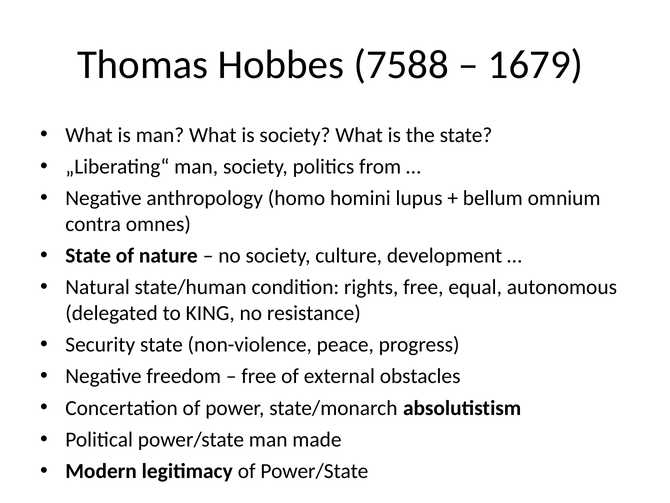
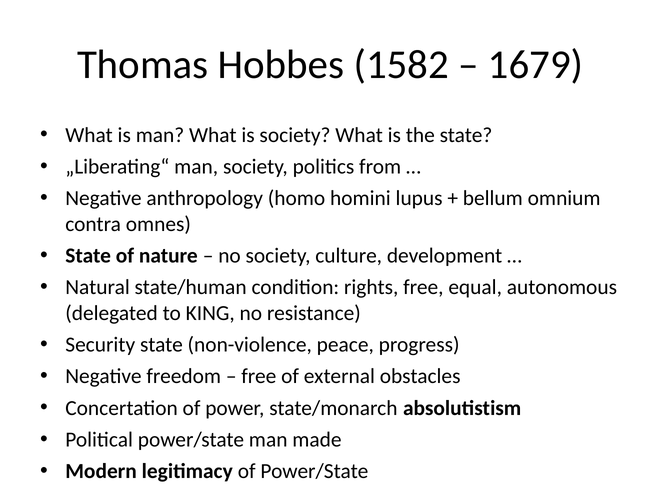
7588: 7588 -> 1582
